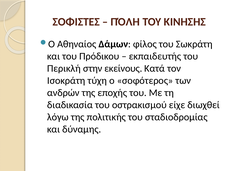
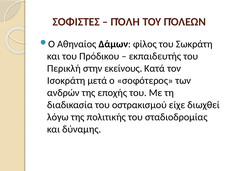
ΚΙΝΗΣΗΣ: ΚΙΝΗΣΗΣ -> ΠΌΛΕΩΝ
τύχη: τύχη -> μετά
